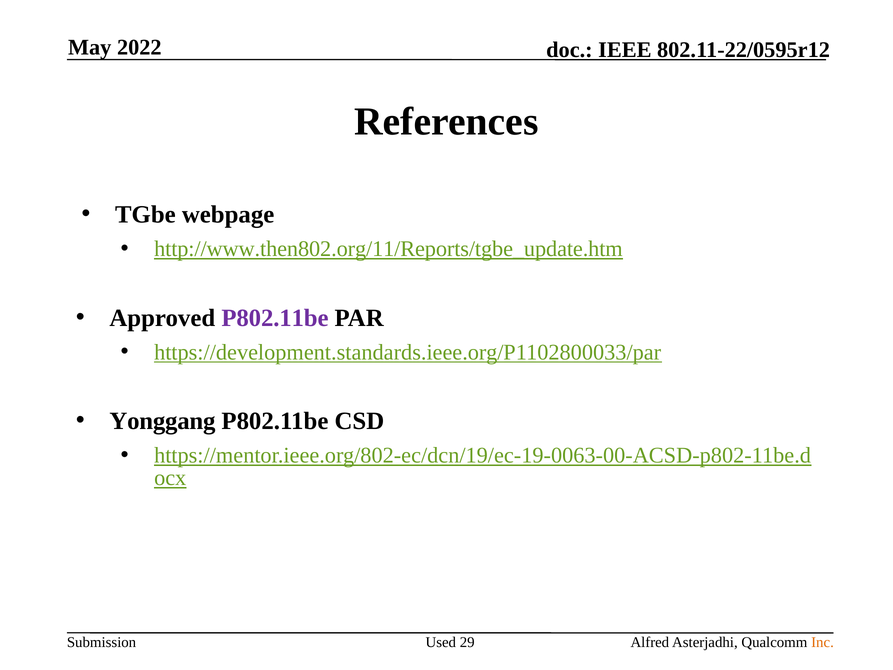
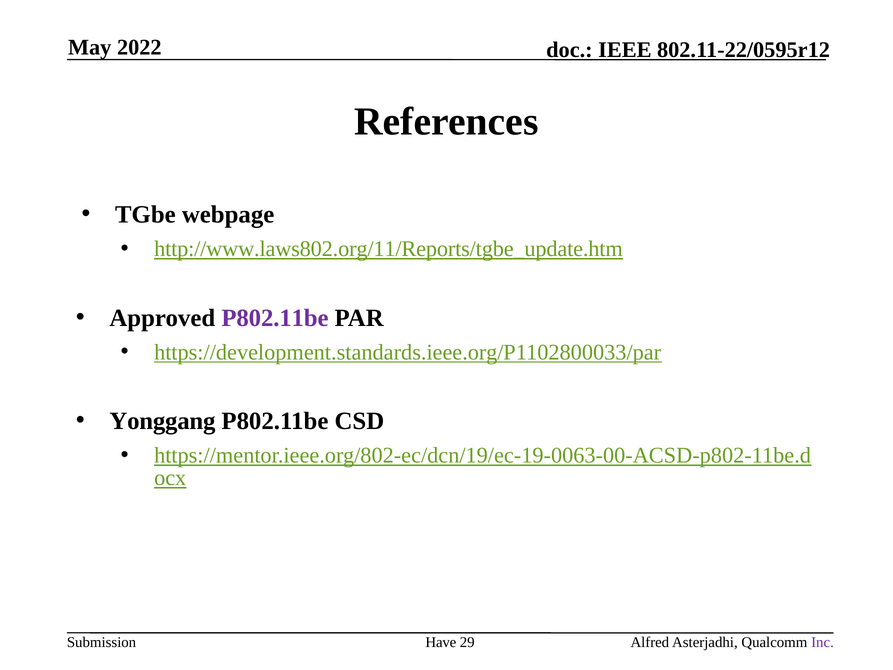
http://www.then802.org/11/Reports/tgbe_update.htm: http://www.then802.org/11/Reports/tgbe_update.htm -> http://www.laws802.org/11/Reports/tgbe_update.htm
Used: Used -> Have
Inc colour: orange -> purple
